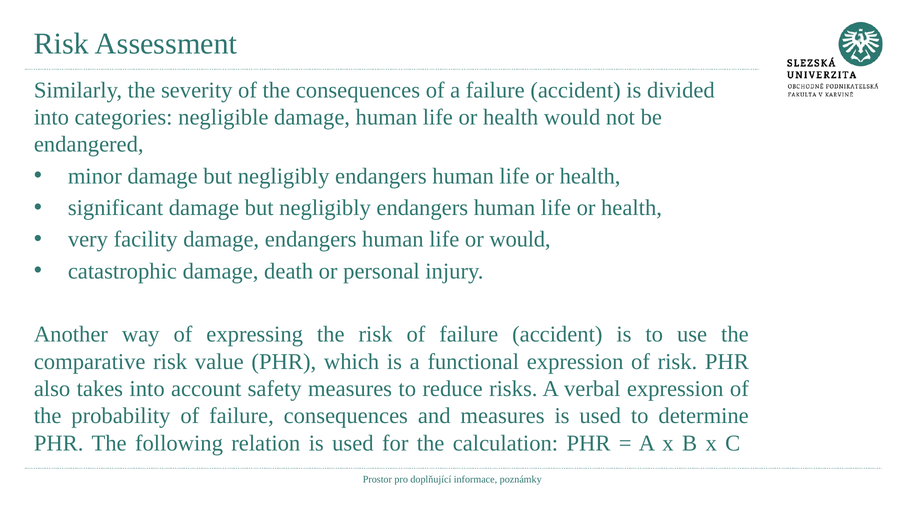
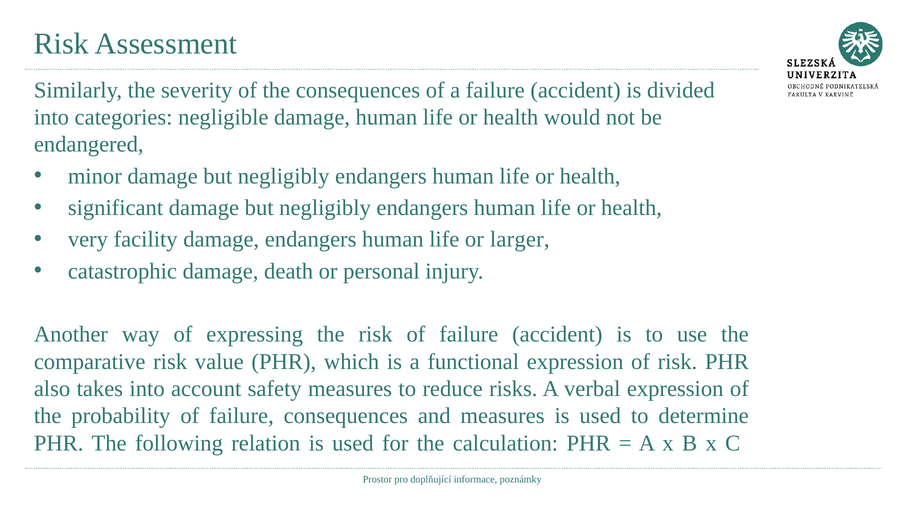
or would: would -> larger
